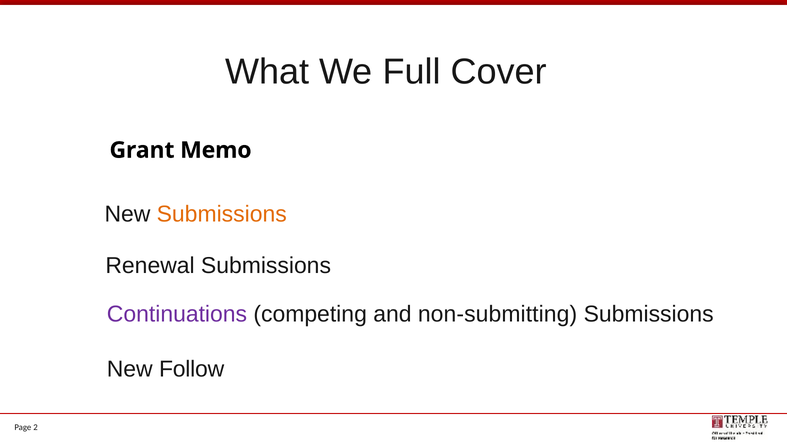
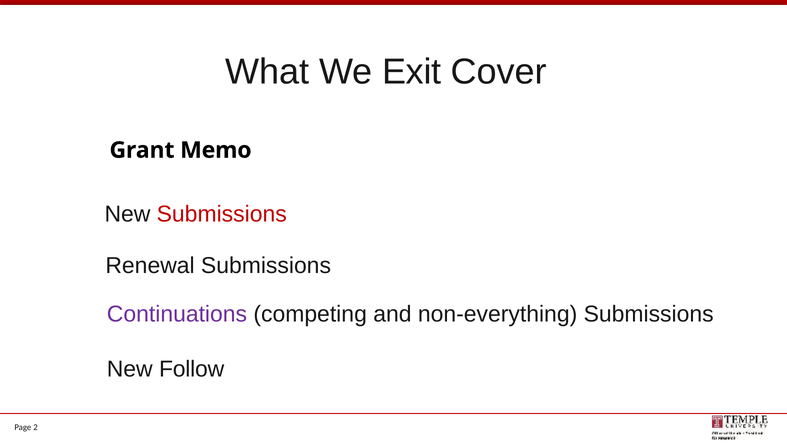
Full: Full -> Exit
Submissions at (222, 214) colour: orange -> red
non-submitting: non-submitting -> non-everything
